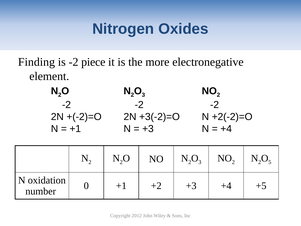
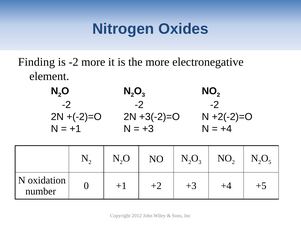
-2 piece: piece -> more
